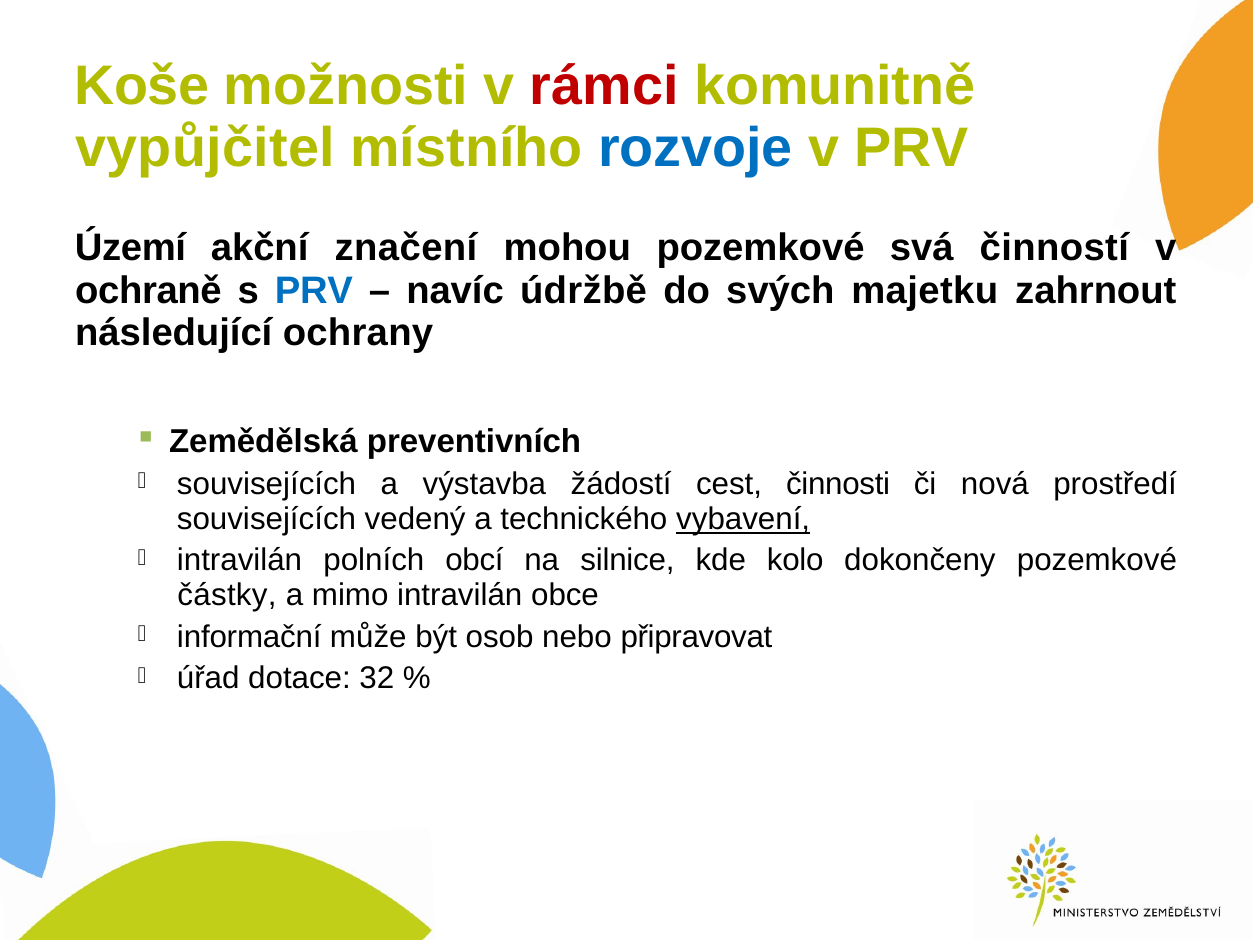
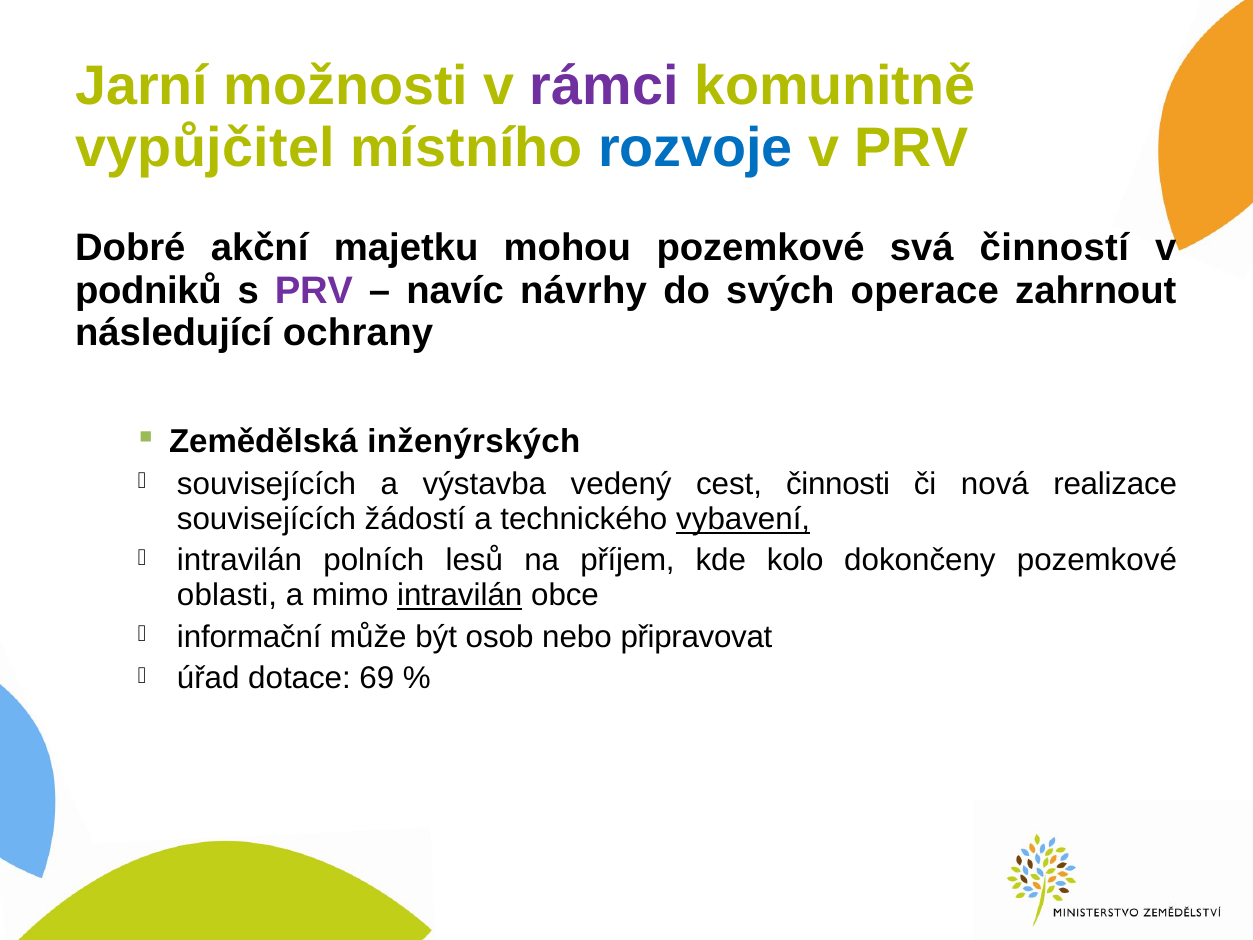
Koše: Koše -> Jarní
rámci colour: red -> purple
Území: Území -> Dobré
značení: značení -> majetku
ochraně: ochraně -> podniků
PRV at (314, 290) colour: blue -> purple
údržbě: údržbě -> návrhy
majetku: majetku -> operace
preventivních: preventivních -> inženýrských
žádostí: žádostí -> vedený
prostředí: prostředí -> realizace
vedený: vedený -> žádostí
obcí: obcí -> lesů
silnice: silnice -> příjem
částky: částky -> oblasti
intravilán at (460, 595) underline: none -> present
32: 32 -> 69
